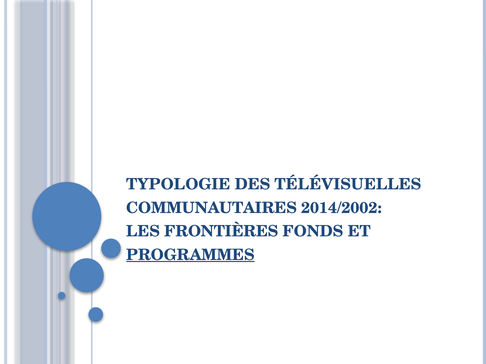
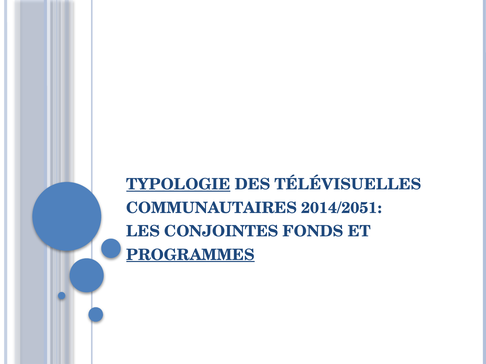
TYPOLOGIE underline: none -> present
2014/2002: 2014/2002 -> 2014/2051
FRONTIÈRES: FRONTIÈRES -> CONJOINTES
